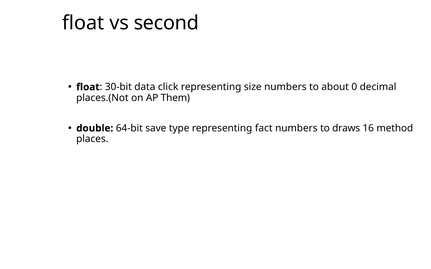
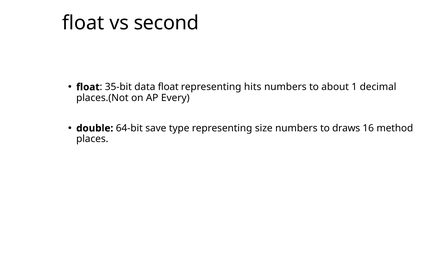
30-bit: 30-bit -> 35-bit
data click: click -> float
size: size -> hits
0: 0 -> 1
Them: Them -> Every
fact: fact -> size
